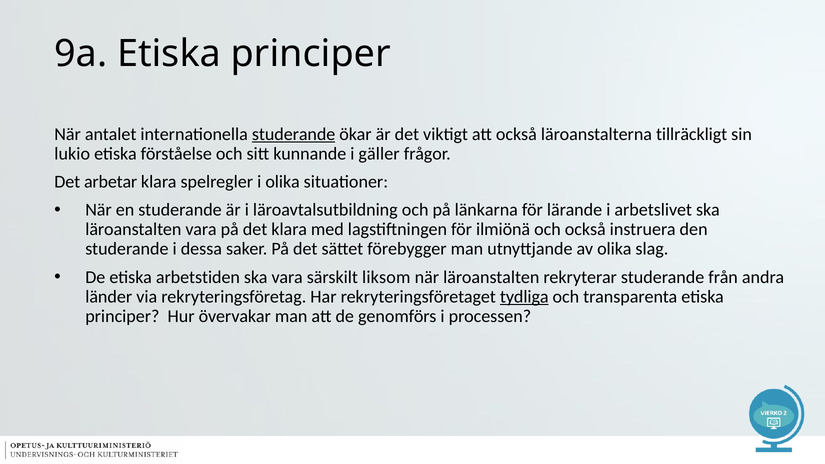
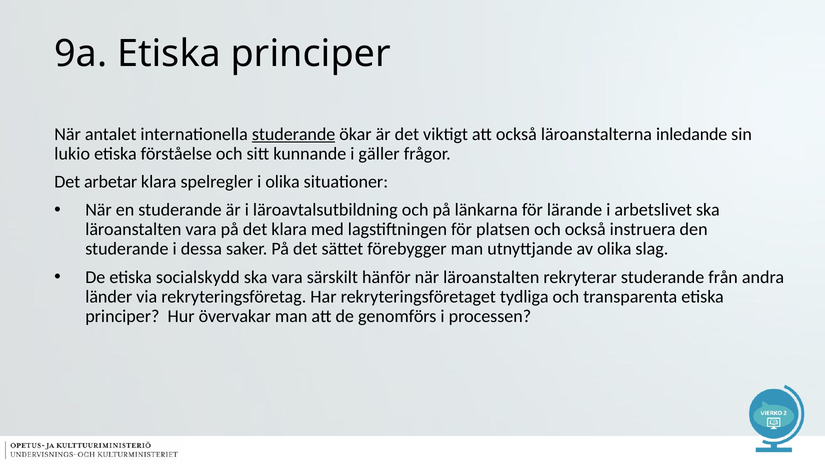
tillräckligt: tillräckligt -> inledande
ilmiönä: ilmiönä -> platsen
arbetstiden: arbetstiden -> socialskydd
liksom: liksom -> hänför
tydliga underline: present -> none
